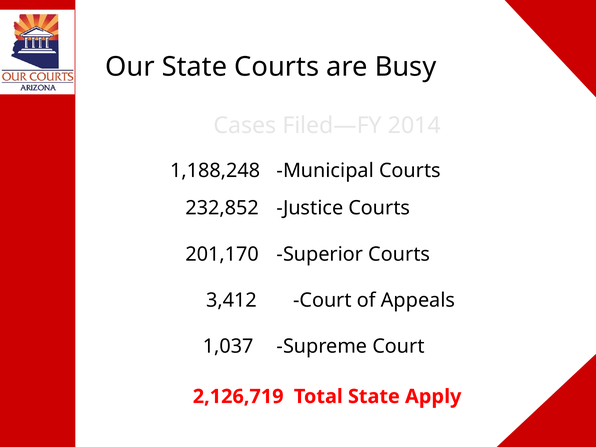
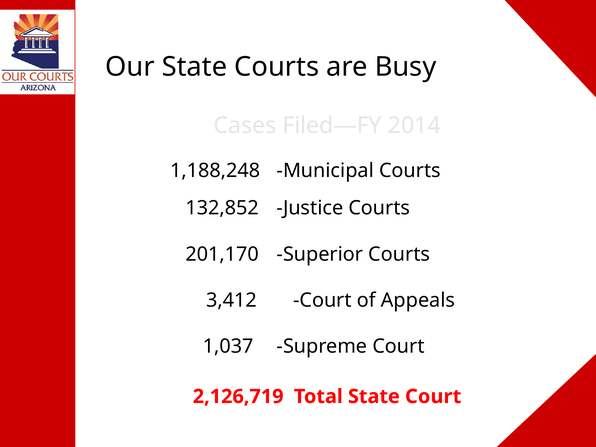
232,852: 232,852 -> 132,852
State Apply: Apply -> Court
